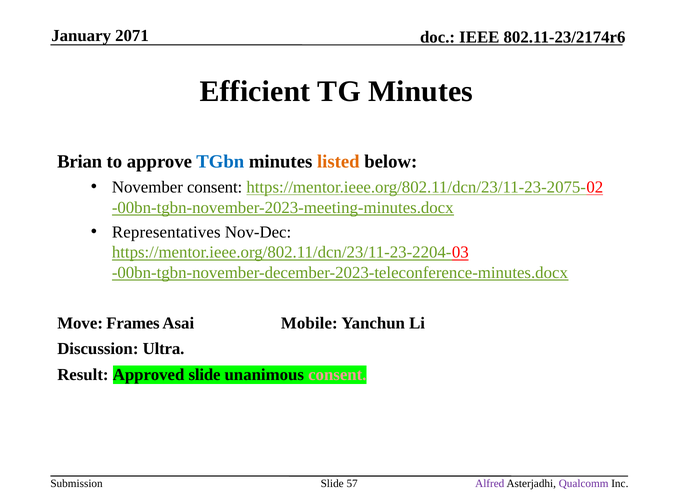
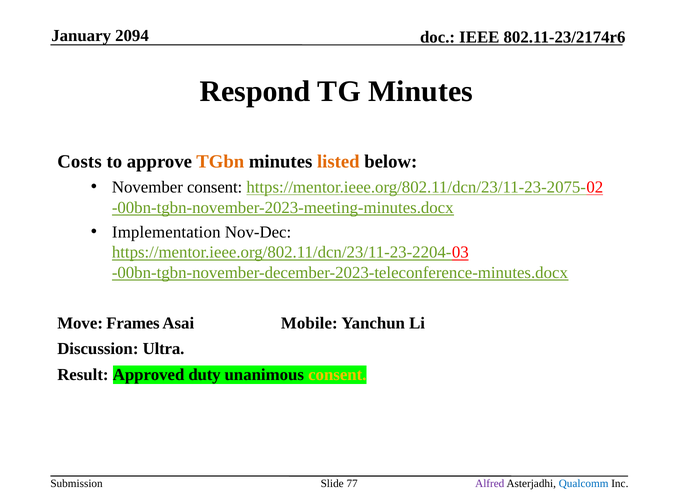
2071: 2071 -> 2094
Efficient: Efficient -> Respond
Brian: Brian -> Costs
TGbn colour: blue -> orange
Representatives: Representatives -> Implementation
Approved slide: slide -> duty
consent at (337, 375) colour: pink -> yellow
57: 57 -> 77
Qualcomm colour: purple -> blue
